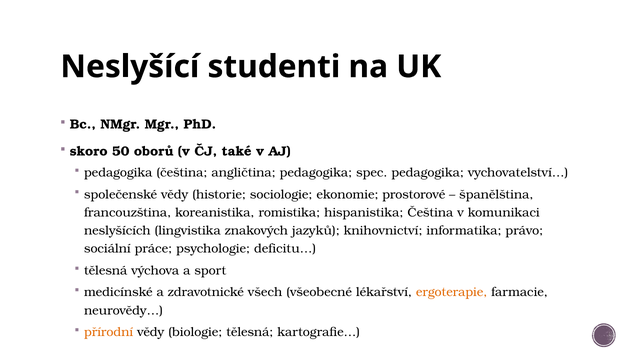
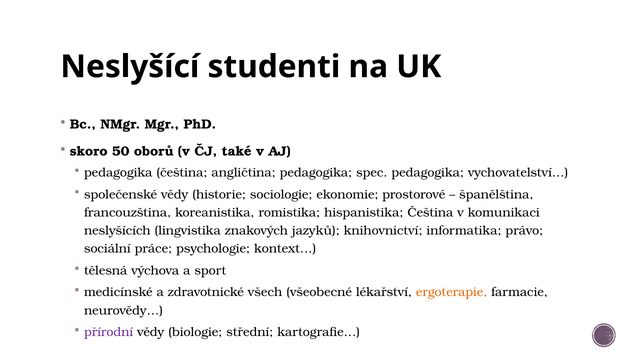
deficitu…: deficitu… -> kontext…
přírodní colour: orange -> purple
biologie tělesná: tělesná -> střední
